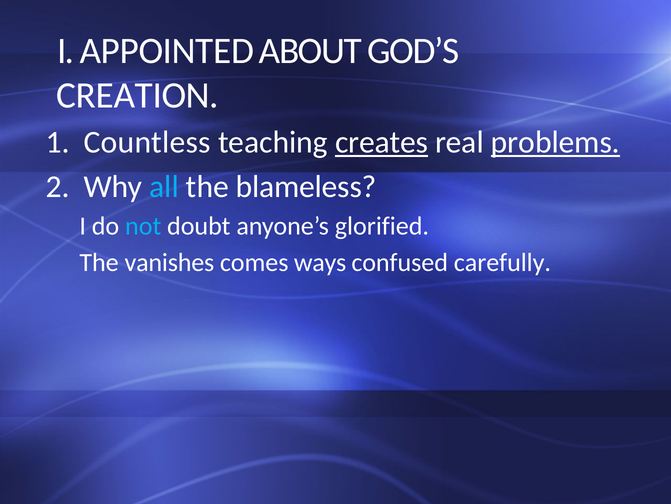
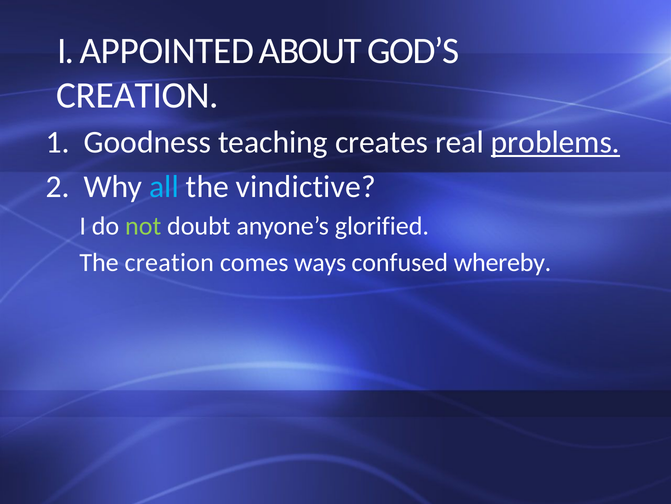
Countless: Countless -> Goodness
creates underline: present -> none
blameless: blameless -> vindictive
not colour: light blue -> light green
The vanishes: vanishes -> creation
carefully: carefully -> whereby
